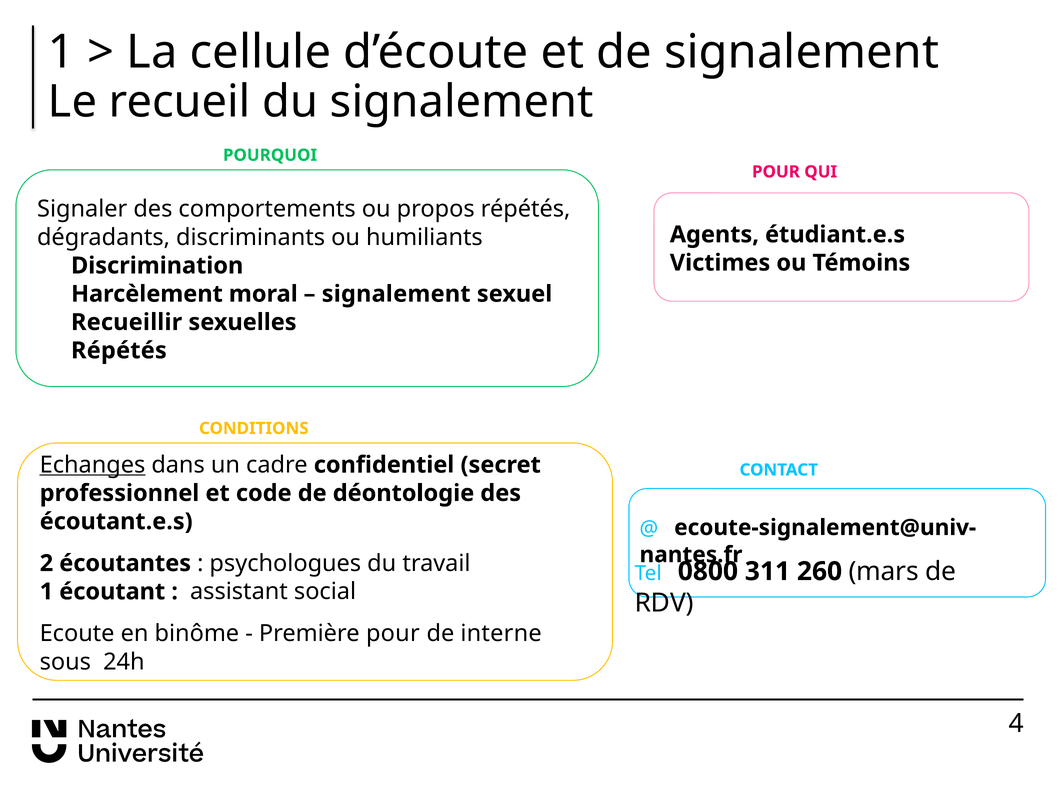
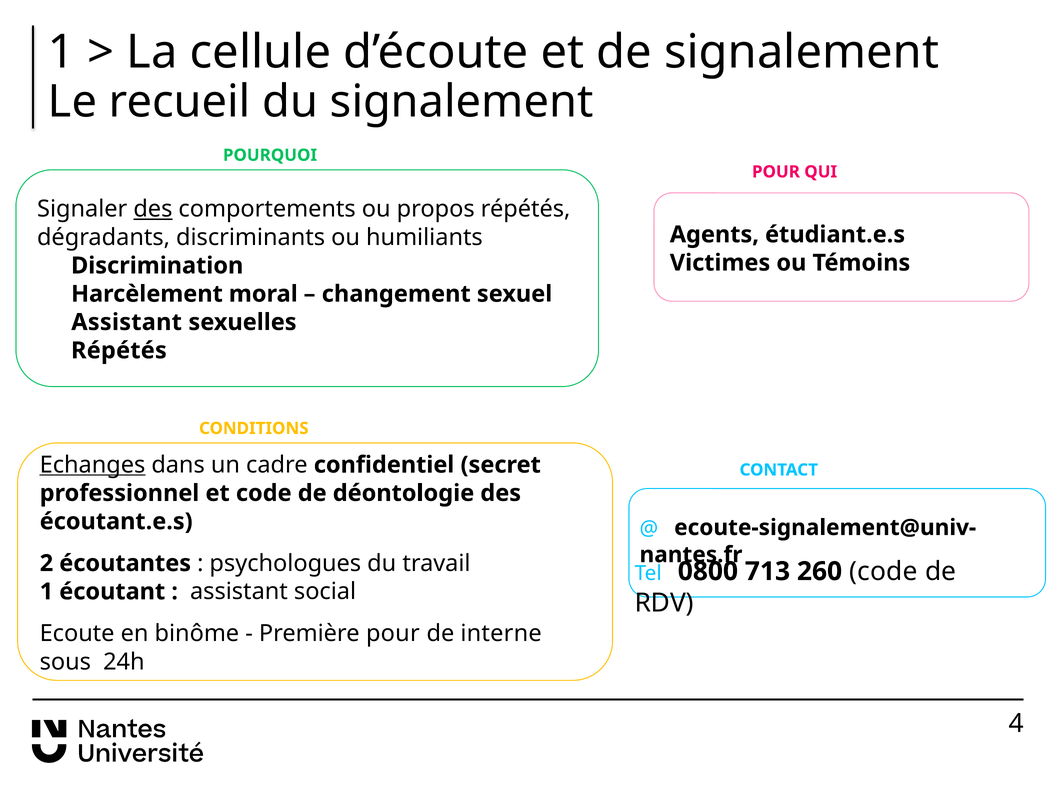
des at (153, 209) underline: none -> present
signalement at (396, 294): signalement -> changement
Recueillir at (127, 322): Recueillir -> Assistant
311: 311 -> 713
260 mars: mars -> code
